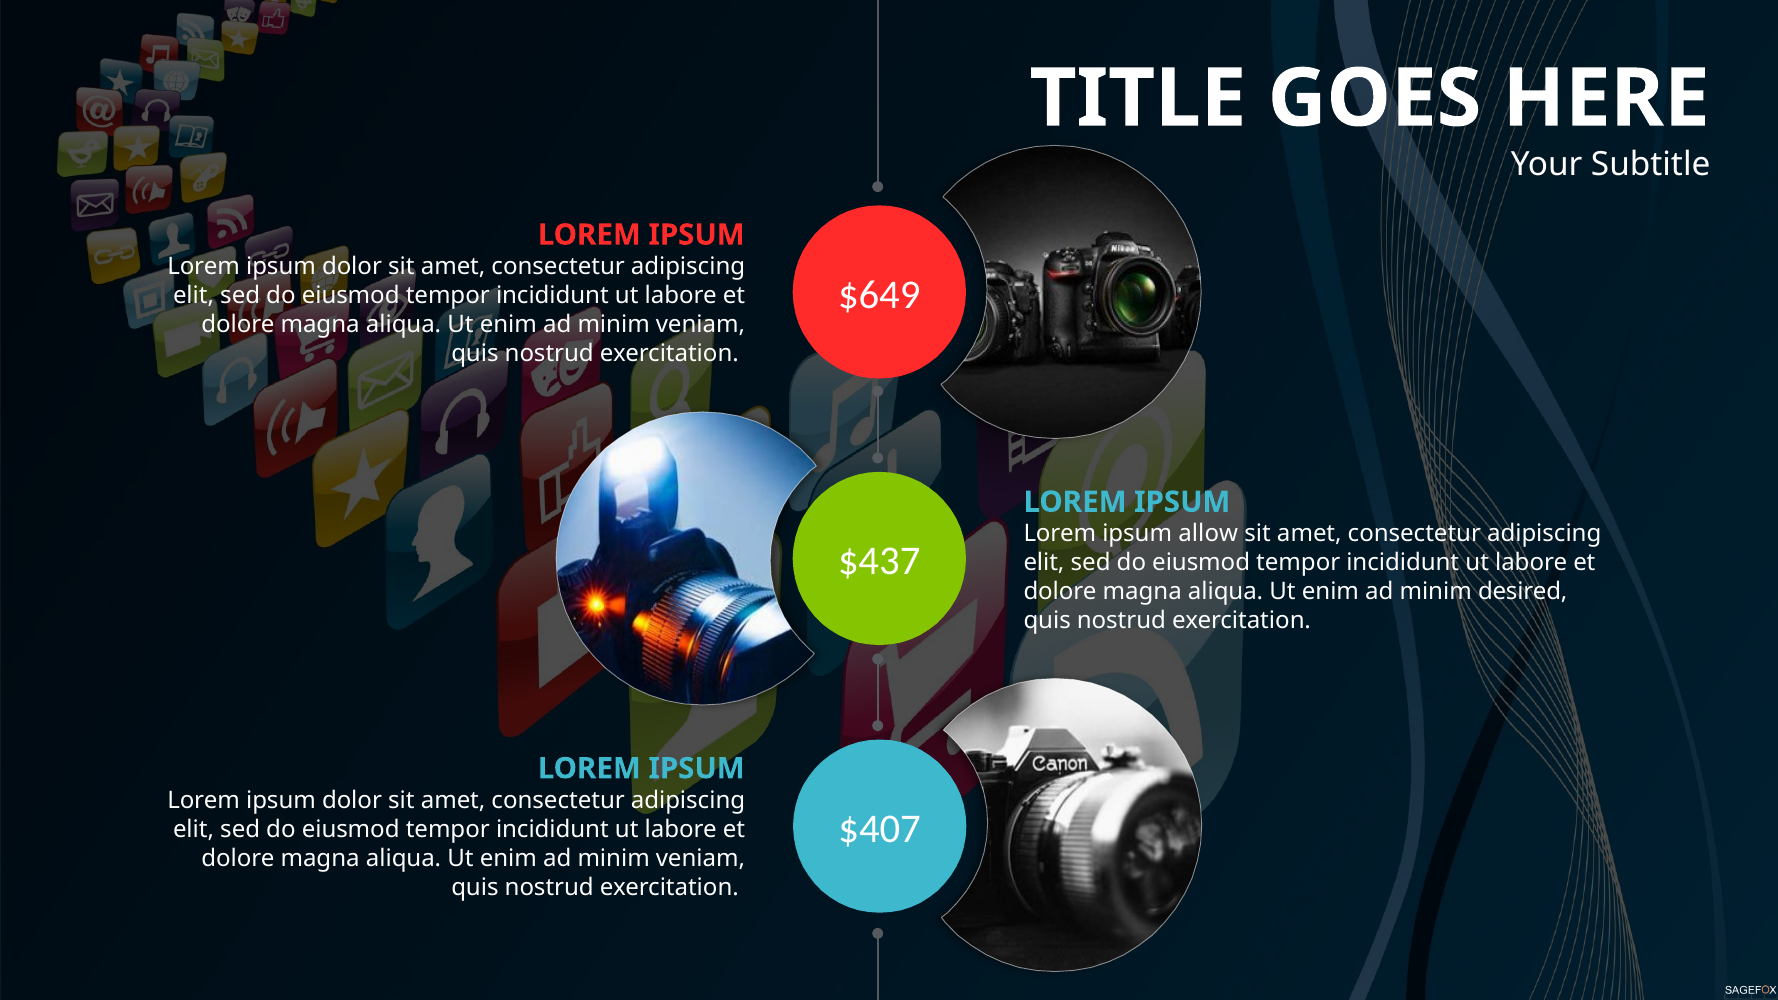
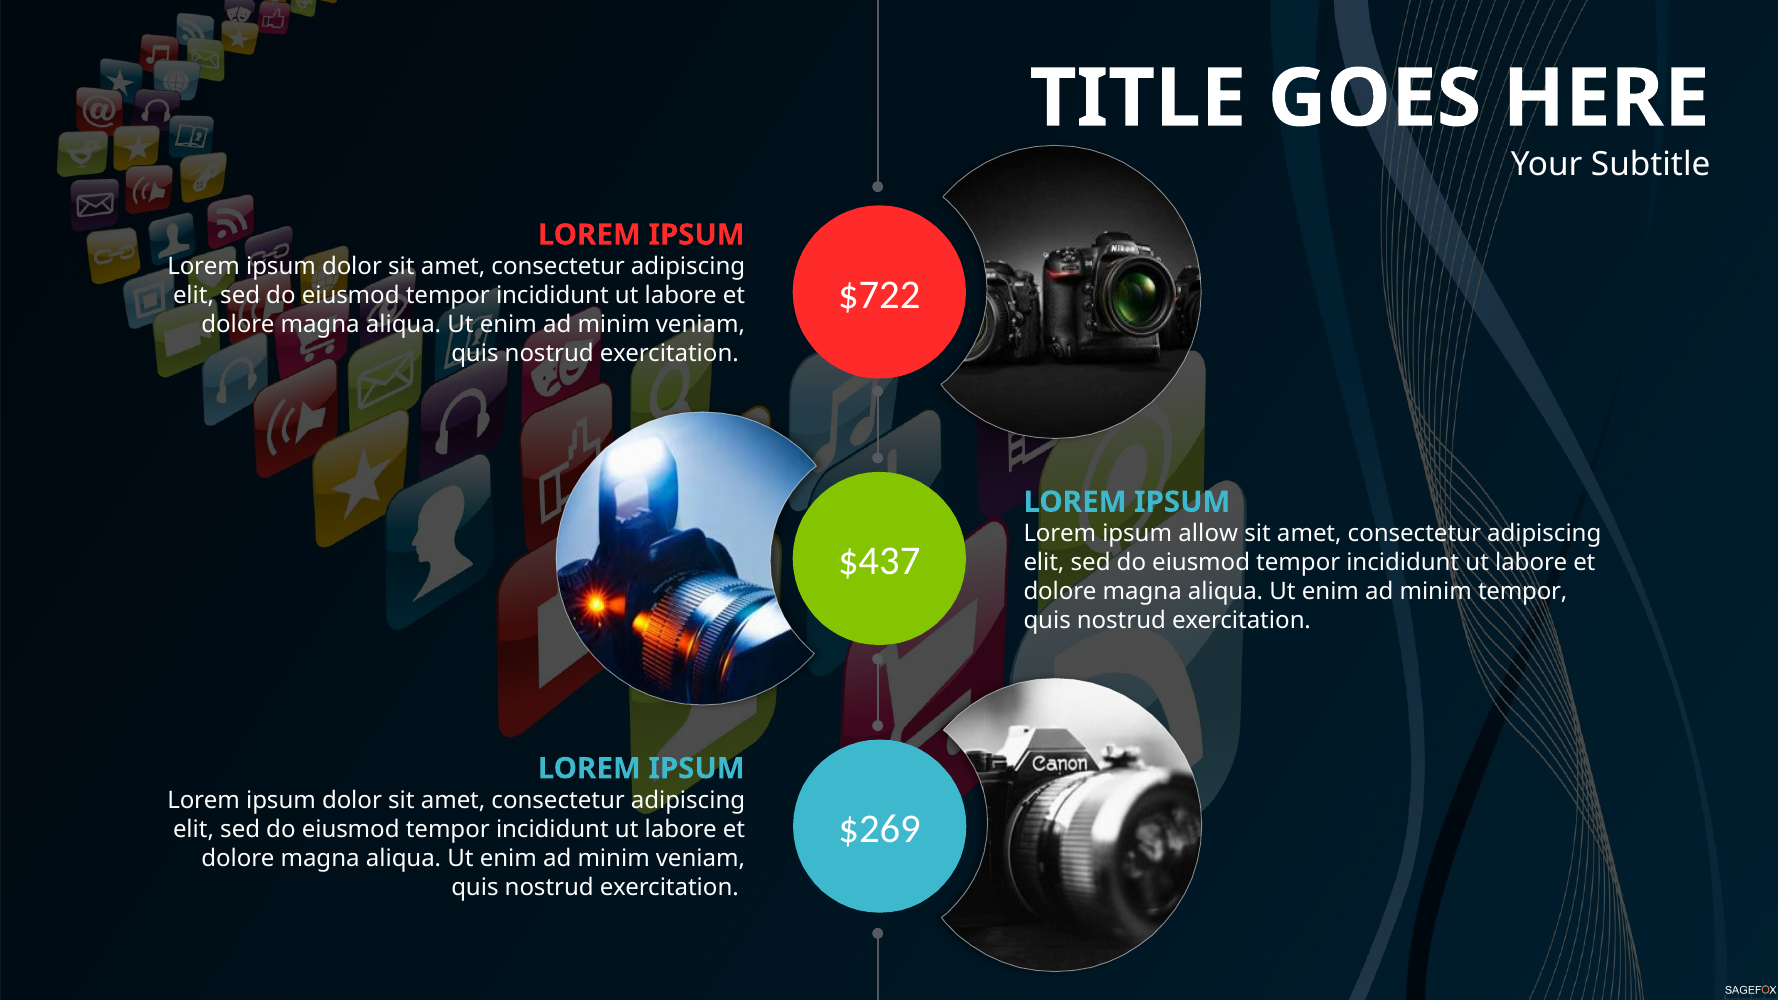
$649: $649 -> $722
minim desired: desired -> tempor
$407: $407 -> $269
